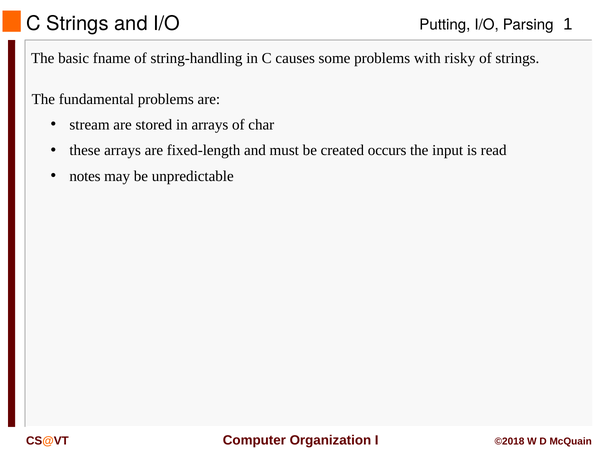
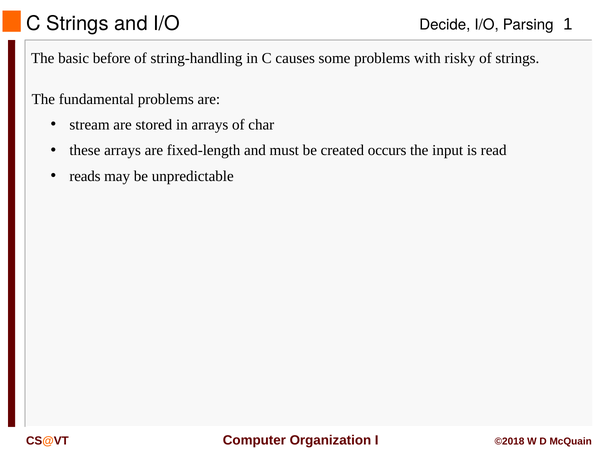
Putting: Putting -> Decide
fname: fname -> before
notes: notes -> reads
